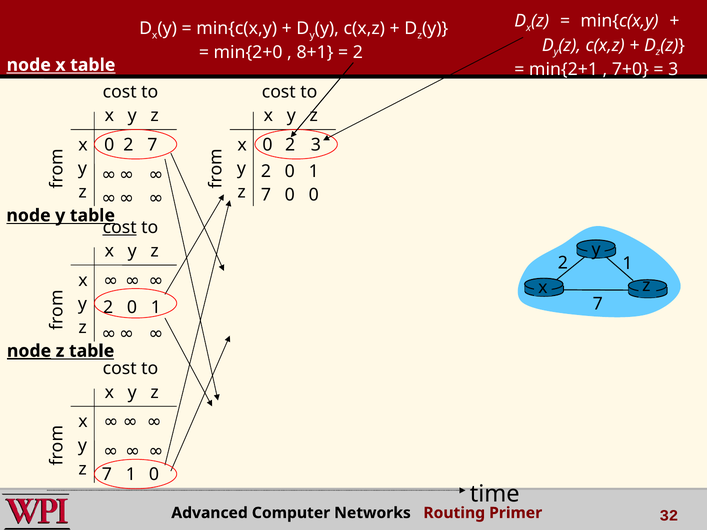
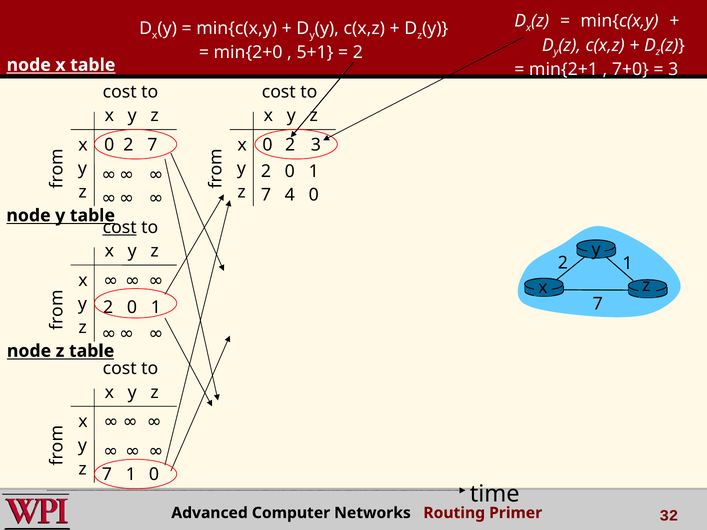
8+1: 8+1 -> 5+1
7 0: 0 -> 4
node at (29, 351) underline: present -> none
